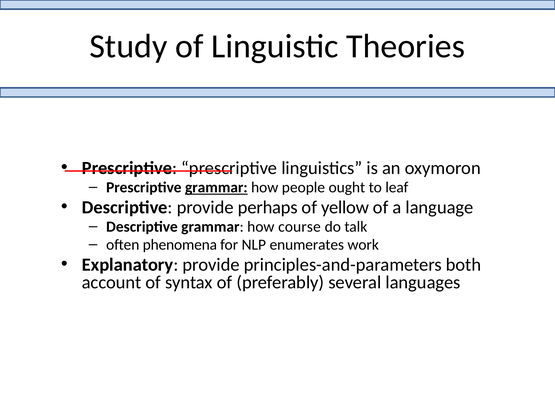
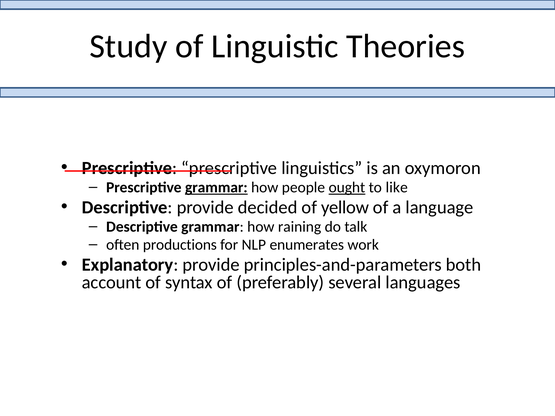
ought underline: none -> present
leaf: leaf -> like
perhaps: perhaps -> decided
course: course -> raining
phenomena: phenomena -> productions
